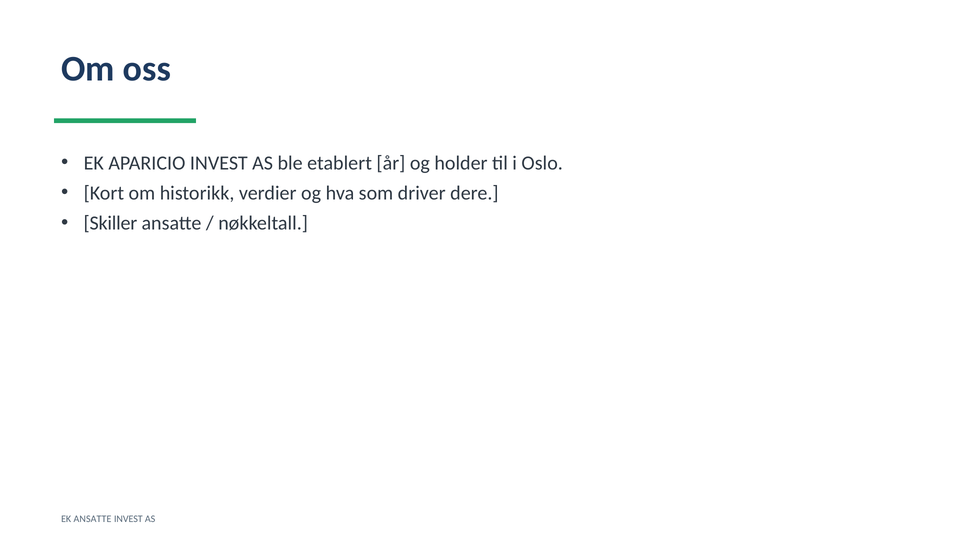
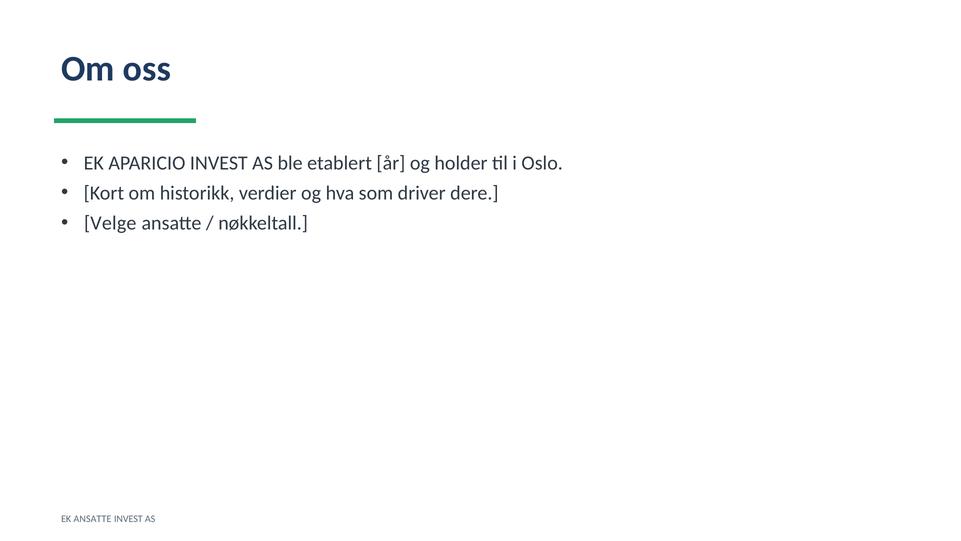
Skiller: Skiller -> Velge
